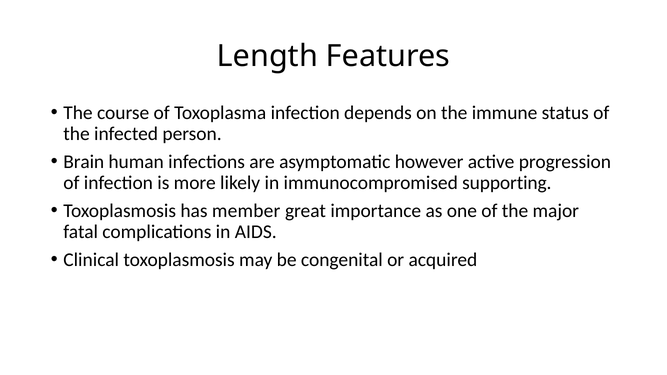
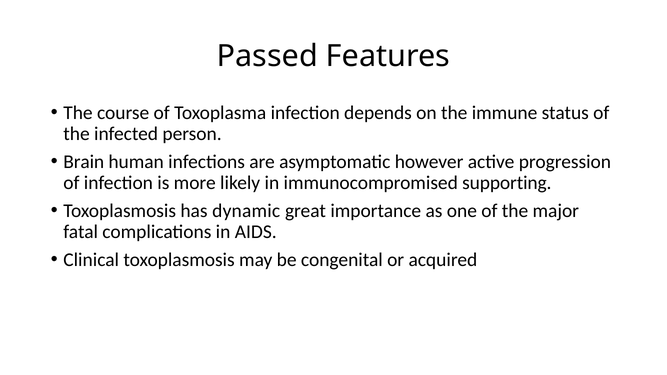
Length: Length -> Passed
member: member -> dynamic
